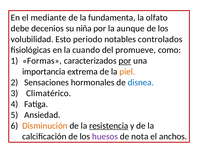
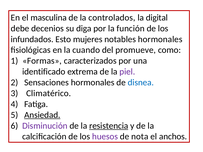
mediante: mediante -> masculina
fundamenta: fundamenta -> controlados
olfato: olfato -> digital
niña: niña -> diga
aunque: aunque -> función
volubilidad: volubilidad -> infundados
periodo: periodo -> mujeres
notables controlados: controlados -> hormonales
por at (125, 61) underline: present -> none
importancia: importancia -> identificado
piel colour: orange -> purple
Ansiedad underline: none -> present
Disminución colour: orange -> purple
